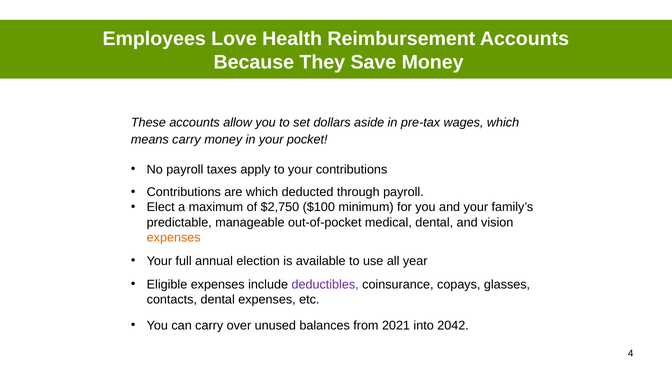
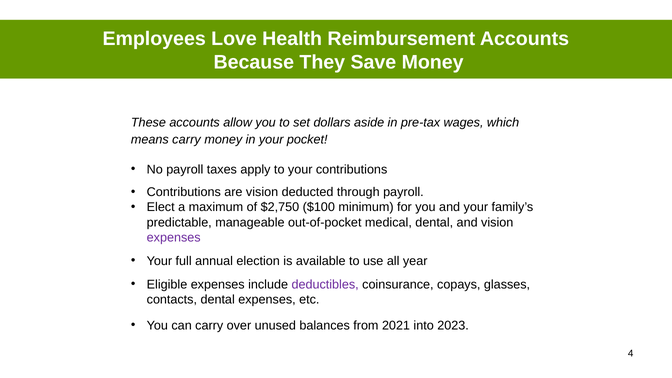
are which: which -> vision
expenses at (174, 237) colour: orange -> purple
2042: 2042 -> 2023
